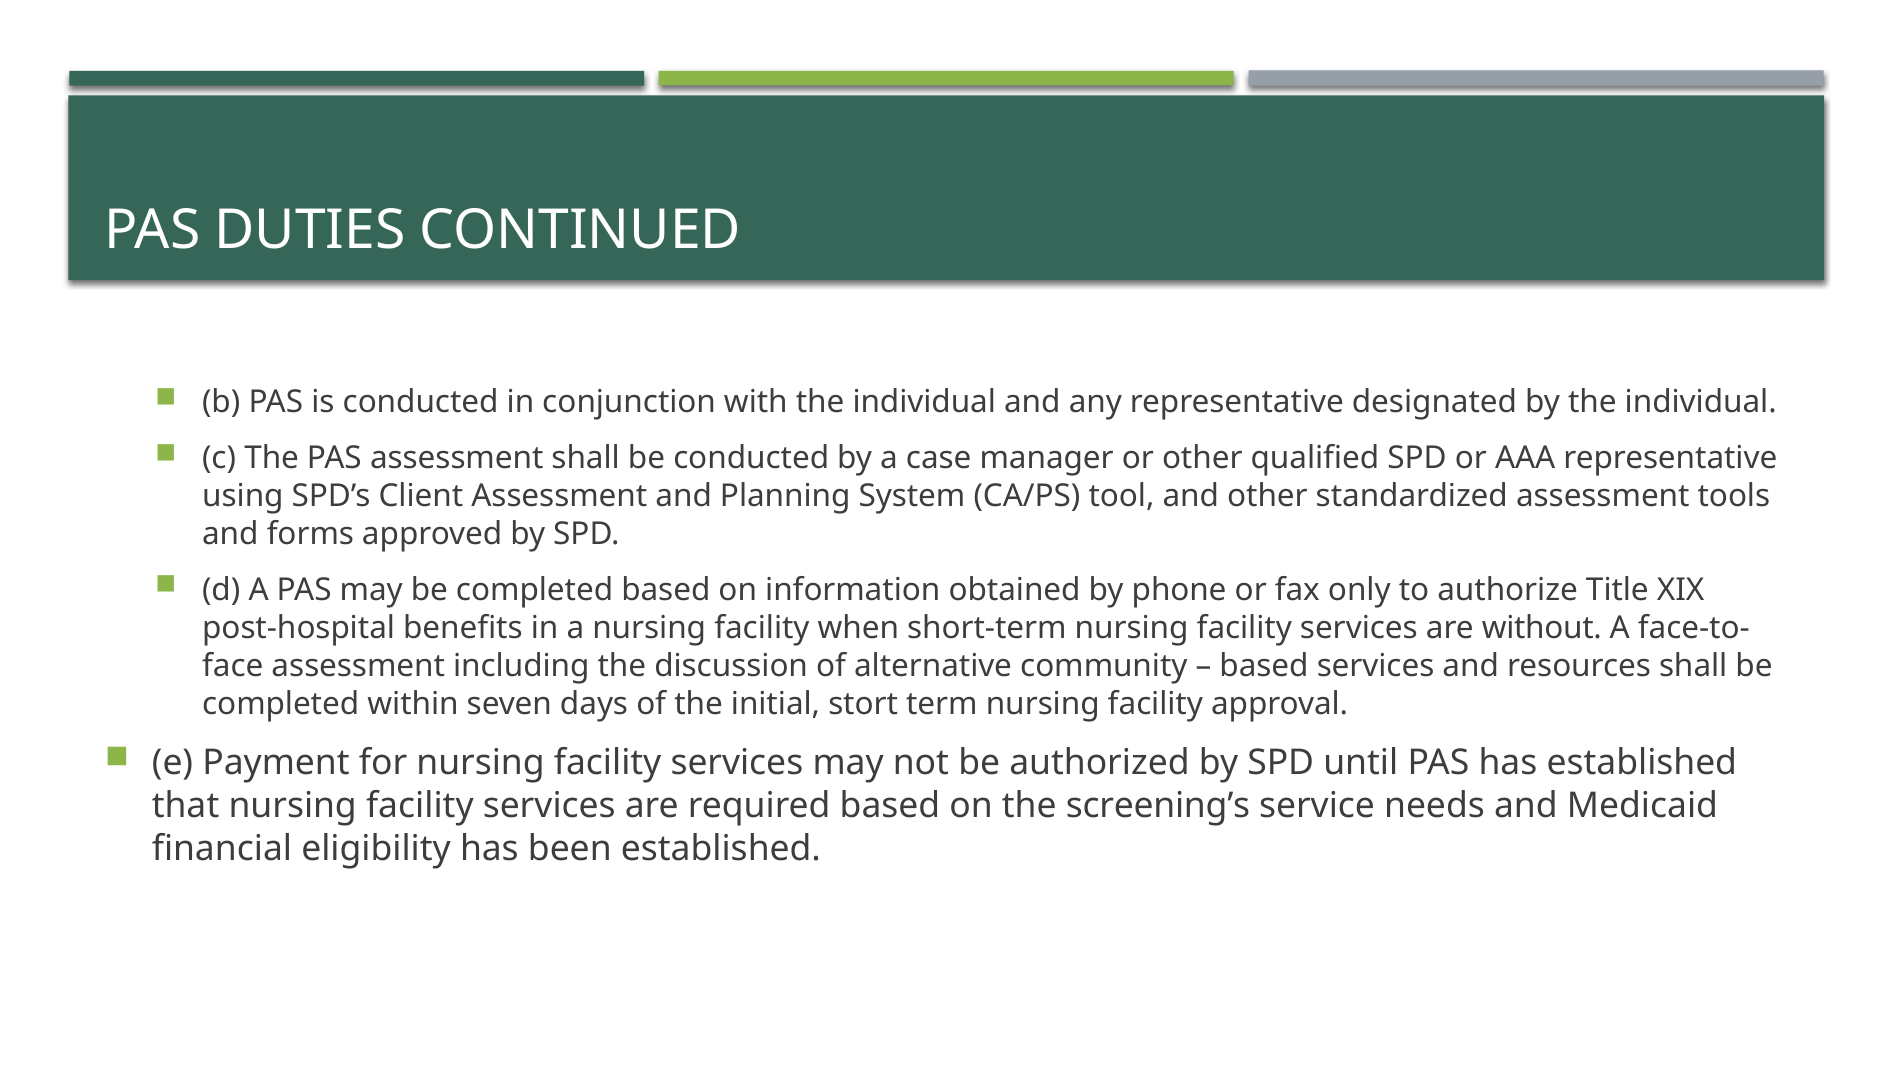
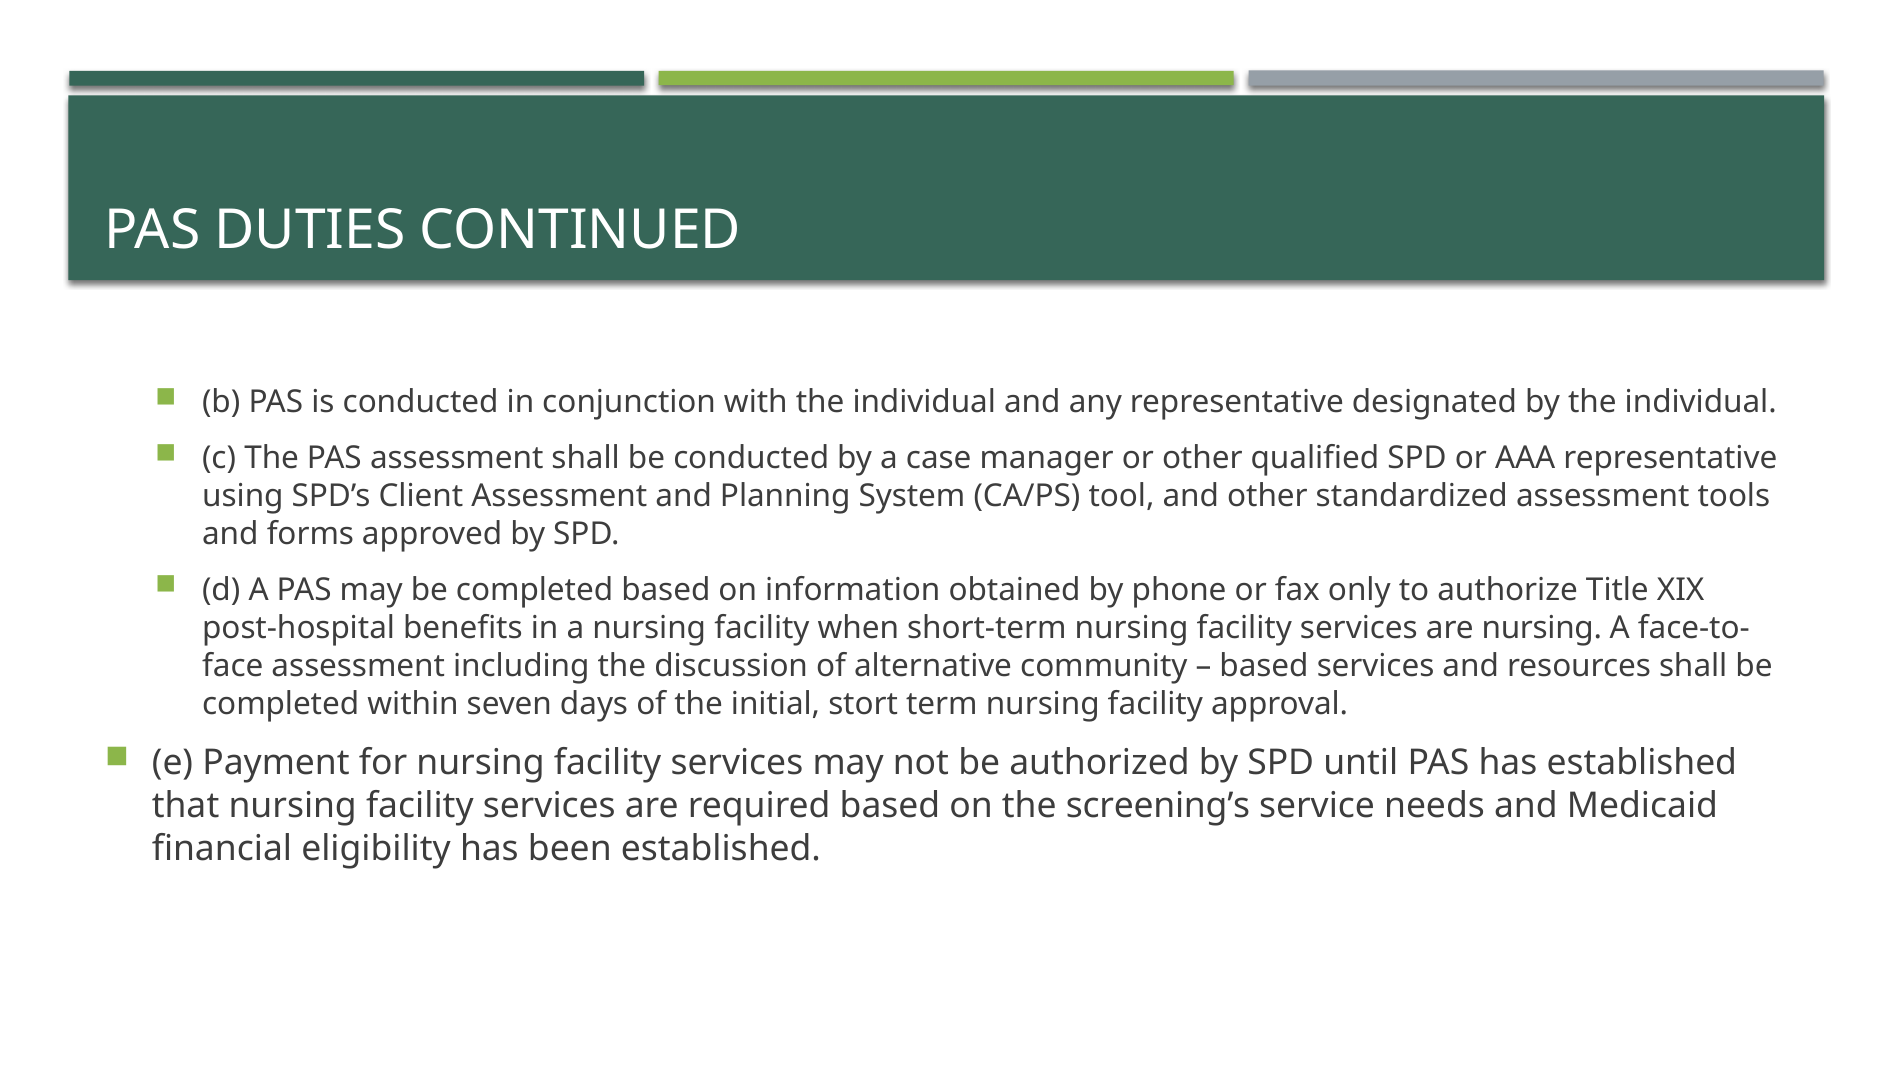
are without: without -> nursing
